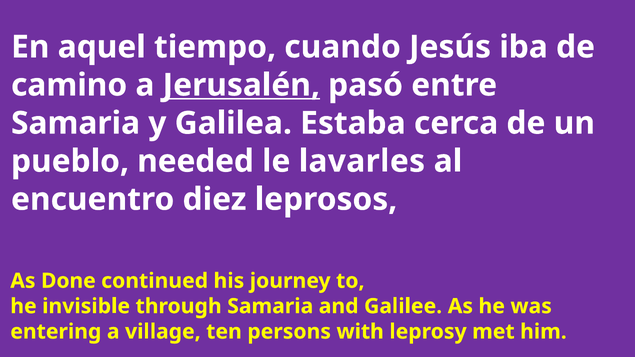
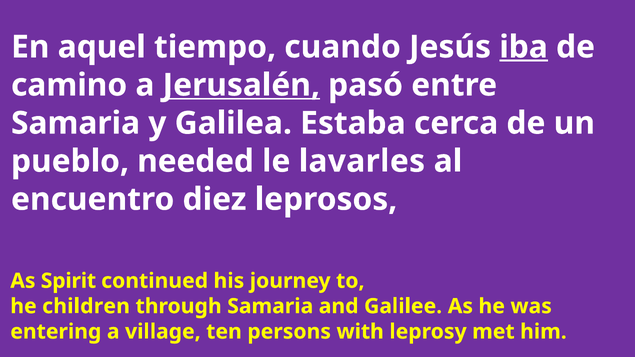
iba underline: none -> present
Done: Done -> Spirit
invisible: invisible -> children
